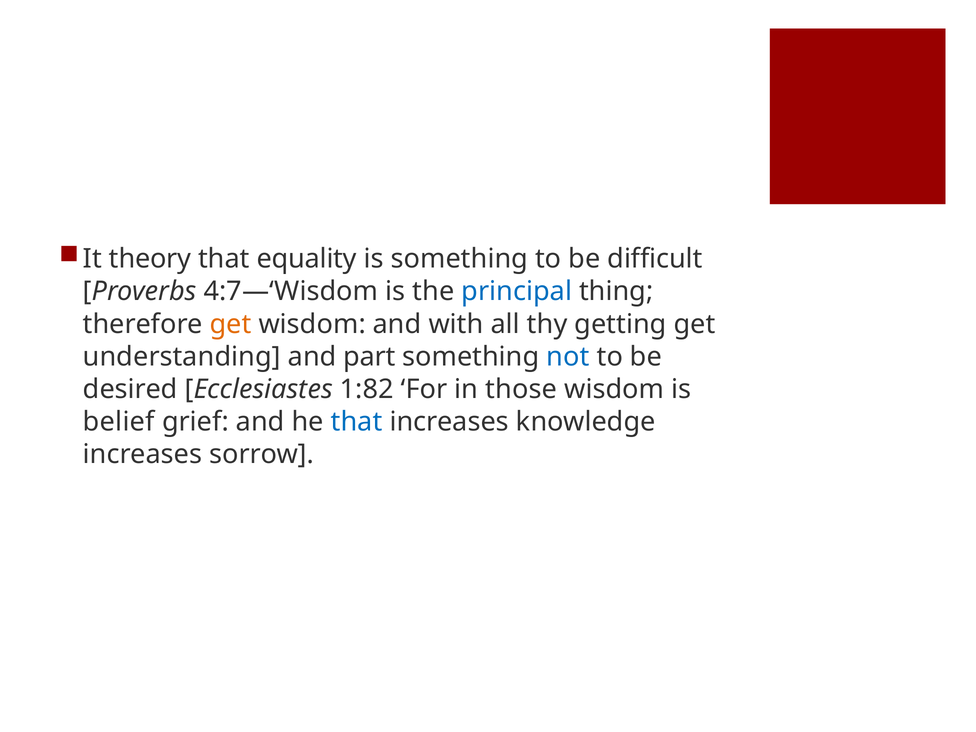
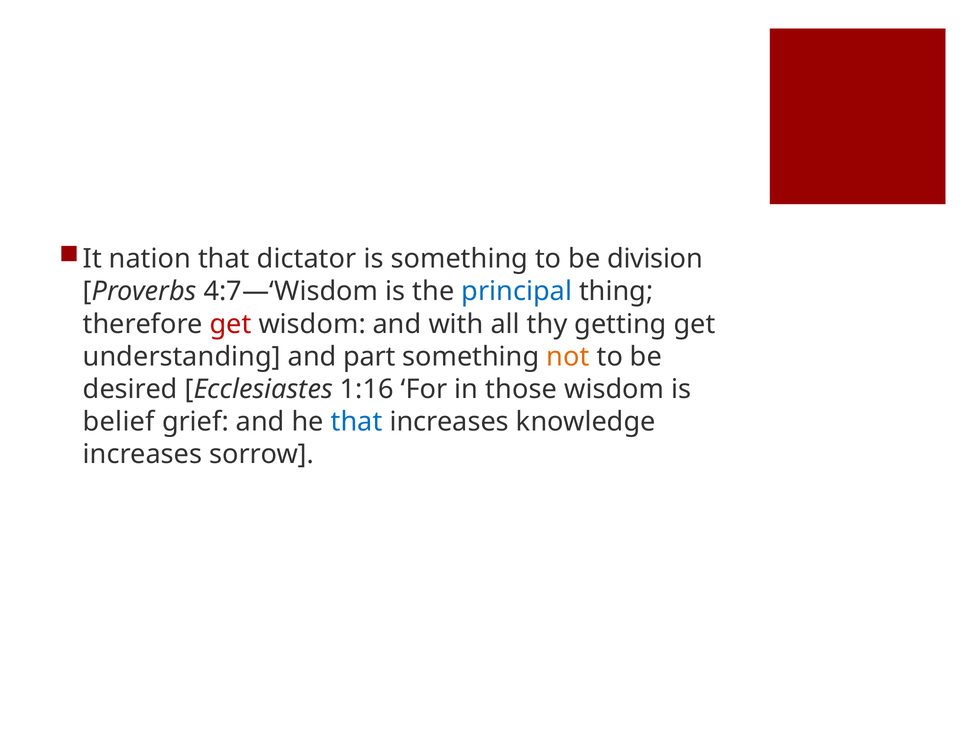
theory: theory -> nation
equality: equality -> dictator
difficult: difficult -> division
get at (231, 324) colour: orange -> red
not colour: blue -> orange
1:82: 1:82 -> 1:16
